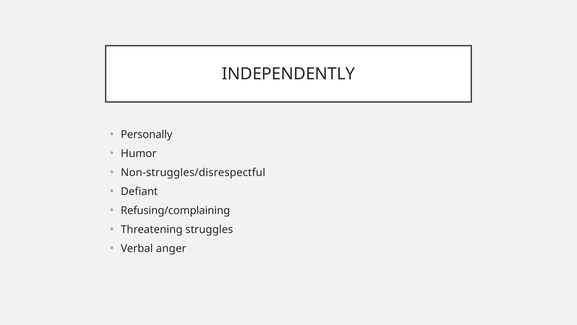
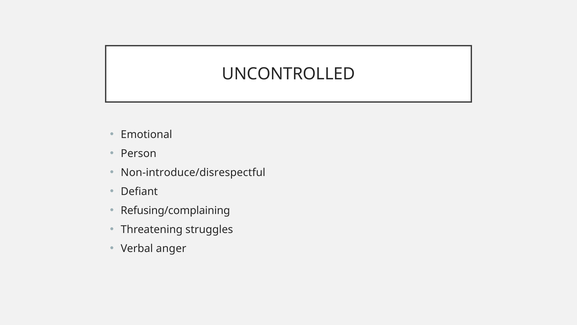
INDEPENDENTLY: INDEPENDENTLY -> UNCONTROLLED
Personally: Personally -> Emotional
Humor: Humor -> Person
Non-struggles/disrespectful: Non-struggles/disrespectful -> Non-introduce/disrespectful
